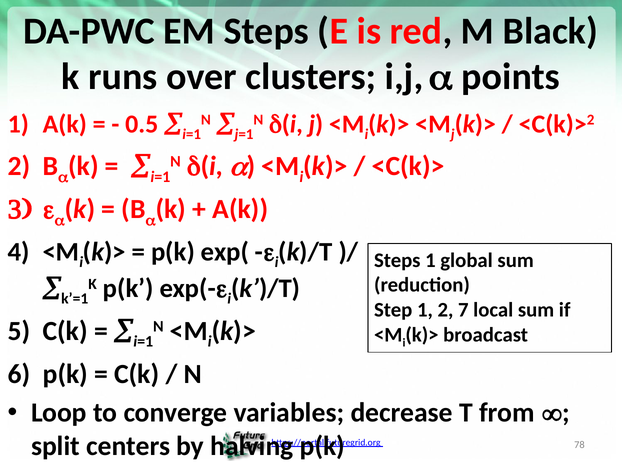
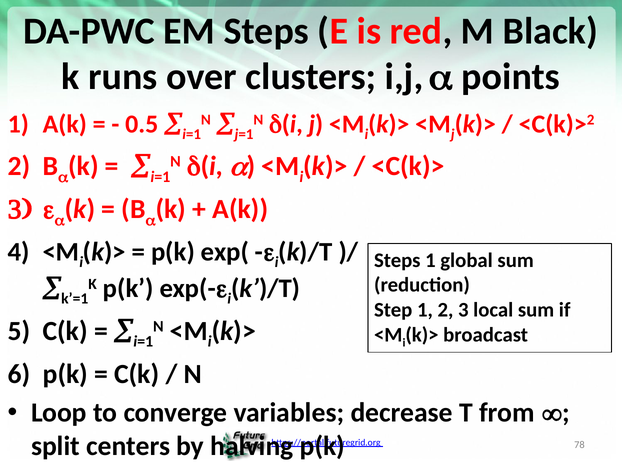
2 7: 7 -> 3
